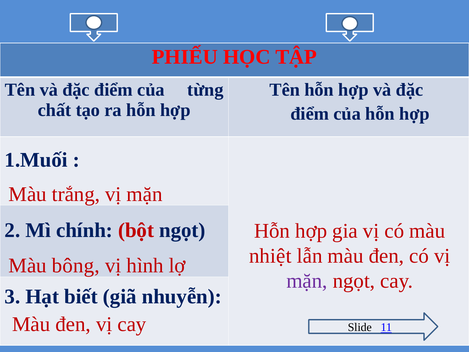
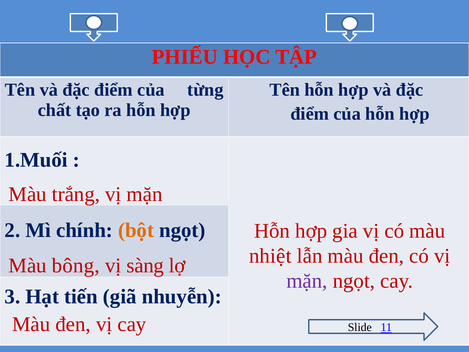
bột colour: red -> orange
hình: hình -> sàng
biết: biết -> tiến
